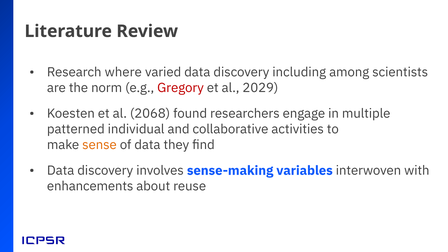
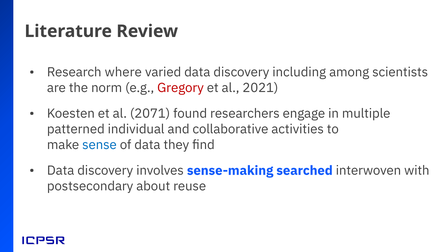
2029: 2029 -> 2021
2068: 2068 -> 2071
sense colour: orange -> blue
variables: variables -> searched
enhancements: enhancements -> postsecondary
